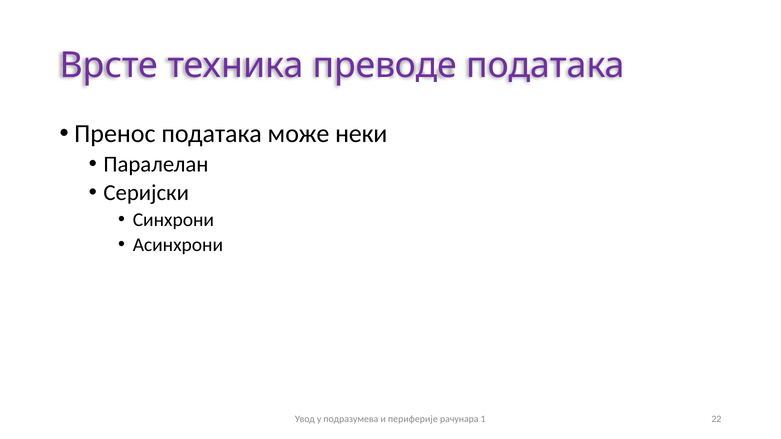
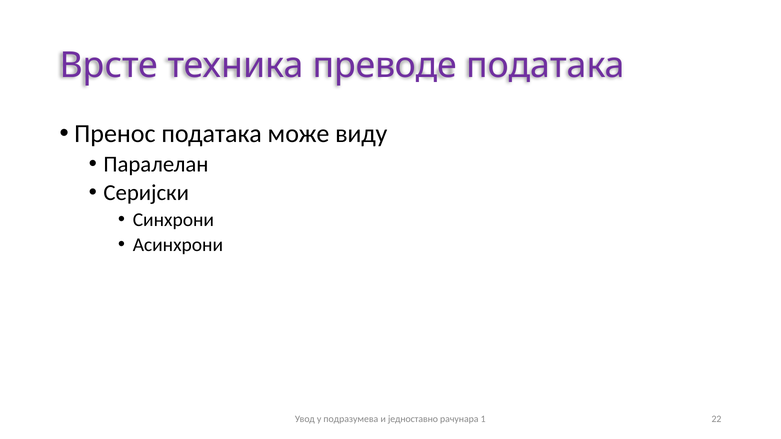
неки: неки -> виду
периферије: периферије -> једноставно
